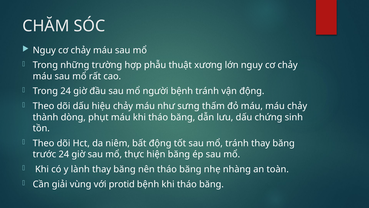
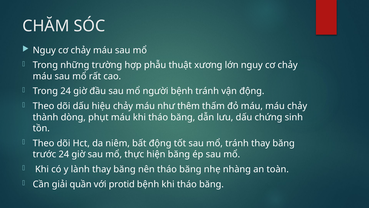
sưng: sưng -> thêm
vùng: vùng -> quần
